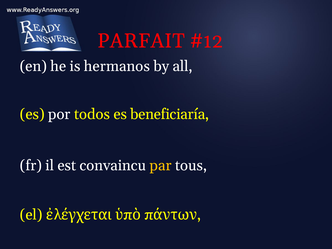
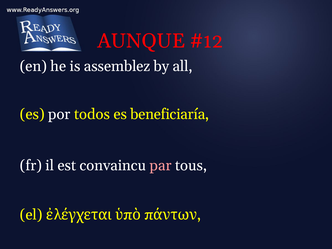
PARFAIT: PARFAIT -> AUNQUE
hermanos: hermanos -> assemblez
par colour: yellow -> pink
